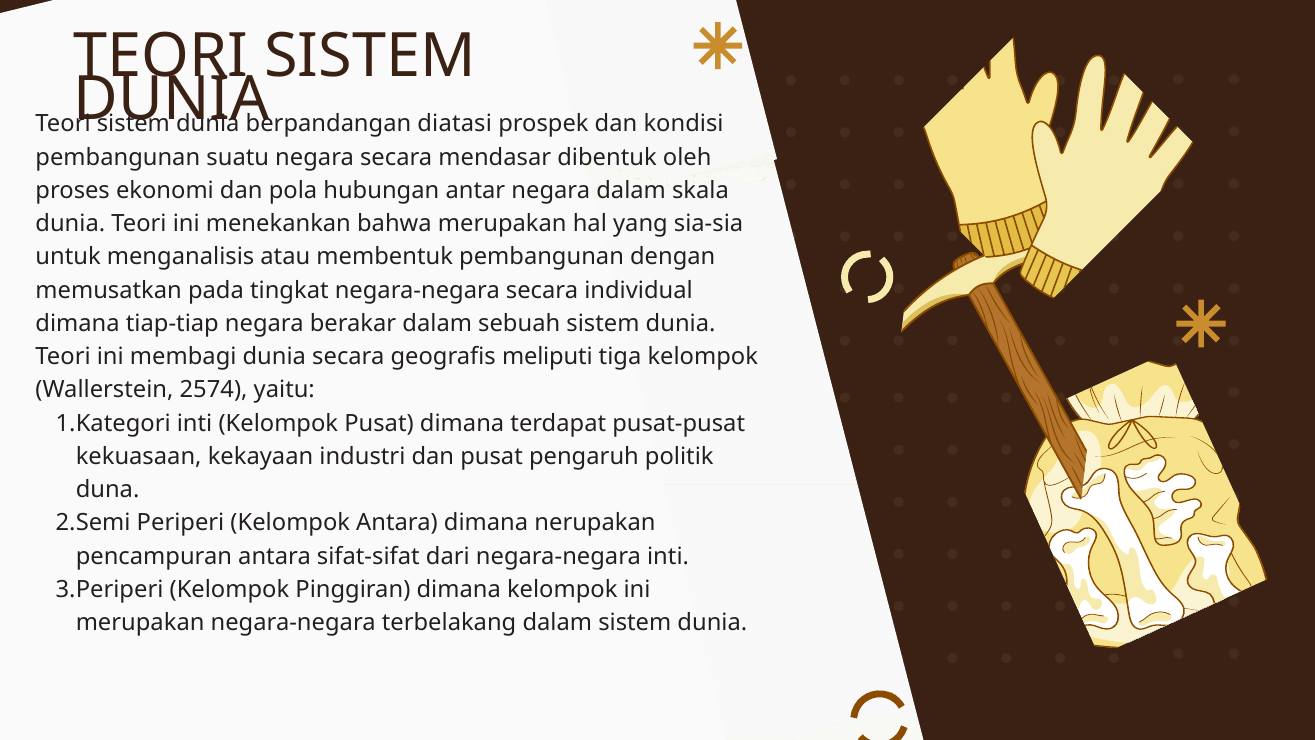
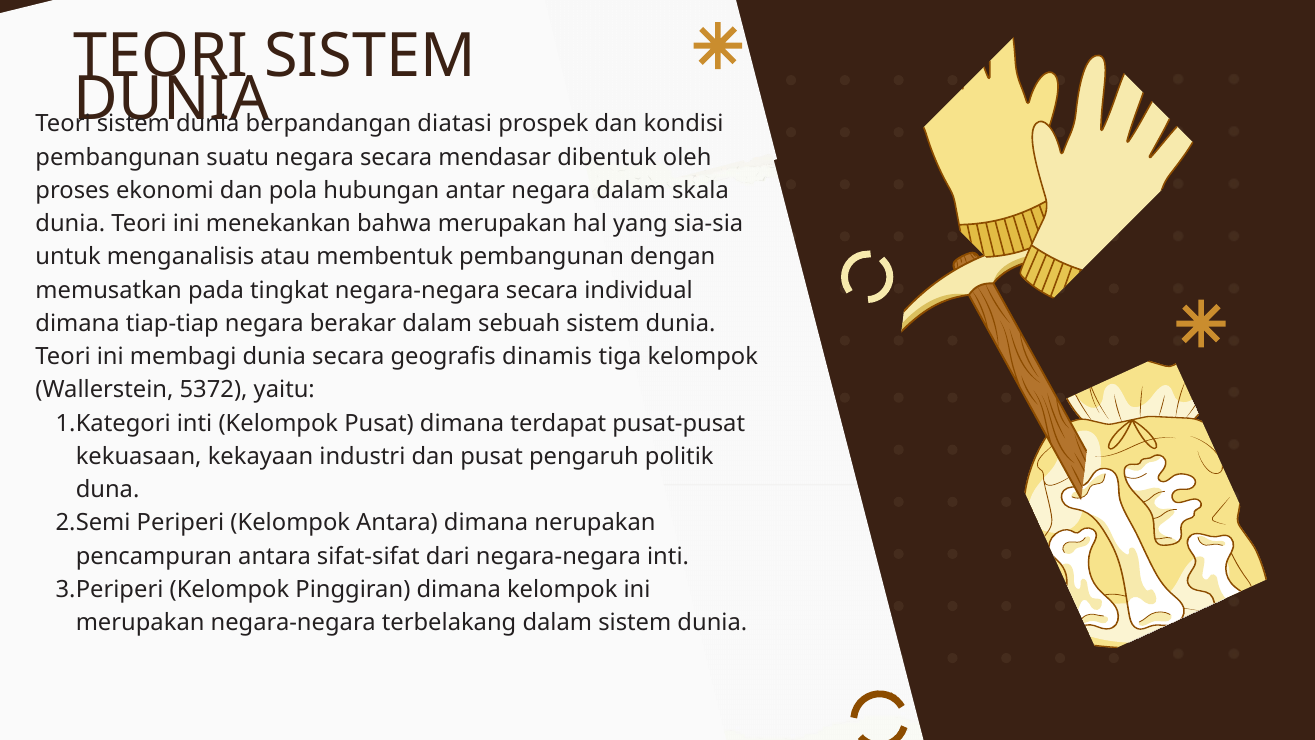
meliputi: meliputi -> dinamis
2574: 2574 -> 5372
